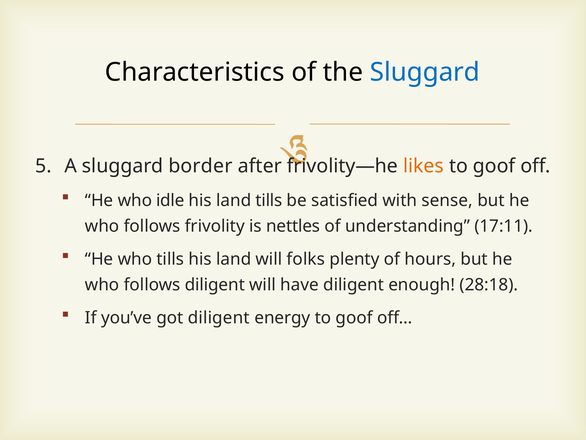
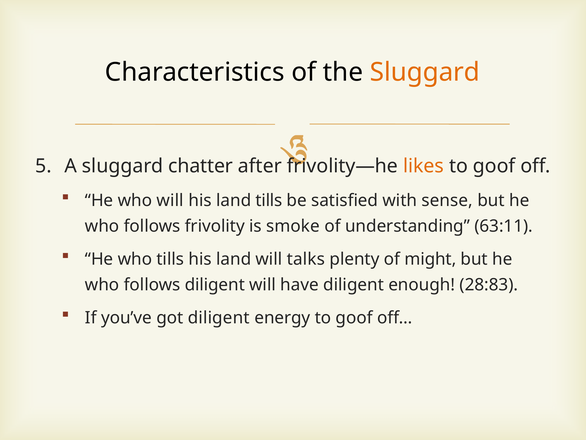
Sluggard at (425, 72) colour: blue -> orange
border: border -> chatter
who idle: idle -> will
nettles: nettles -> smoke
17:11: 17:11 -> 63:11
folks: folks -> talks
hours: hours -> might
28:18: 28:18 -> 28:83
